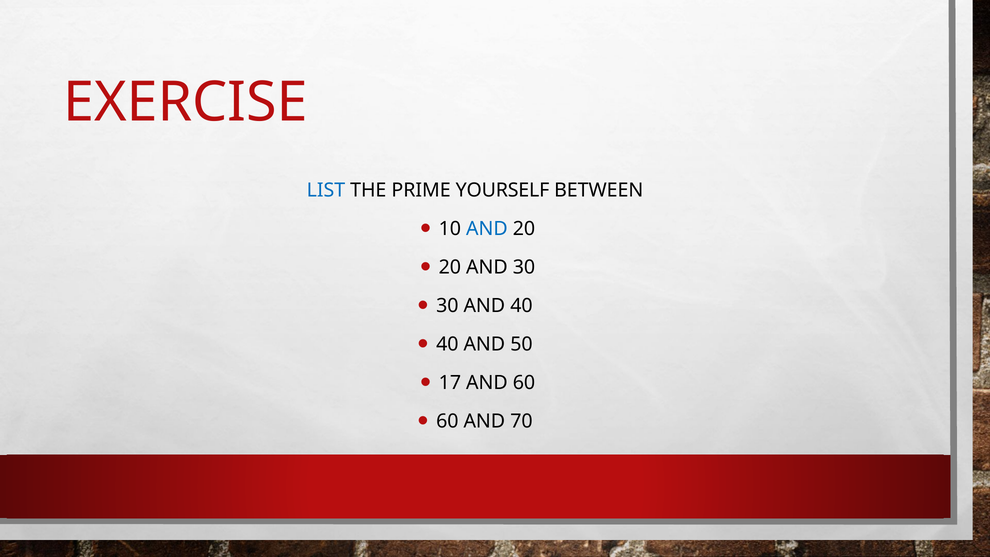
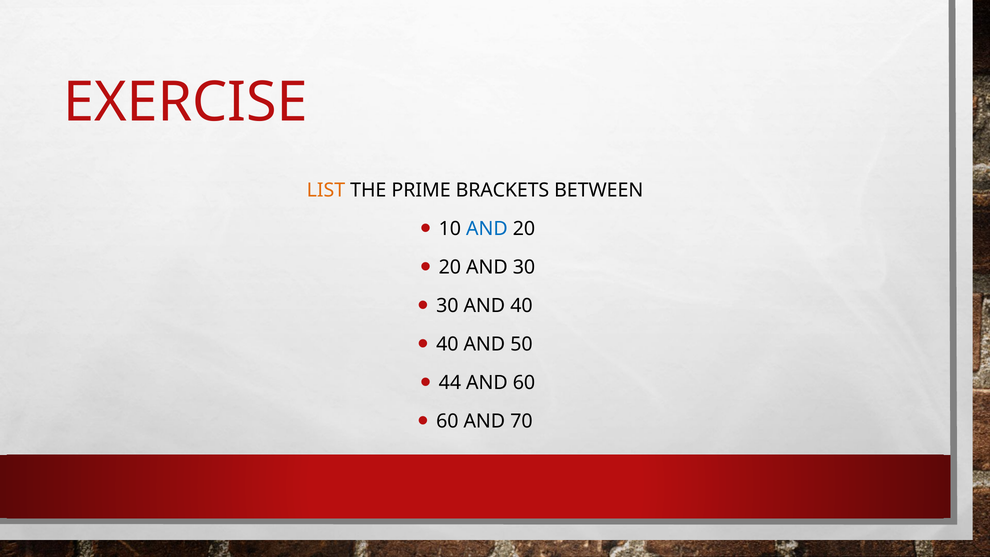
LIST colour: blue -> orange
YOURSELF: YOURSELF -> BRACKETS
17: 17 -> 44
